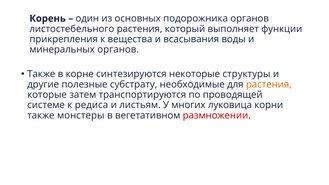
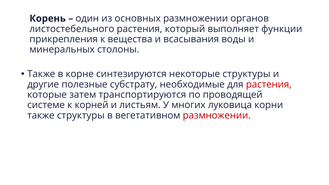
основных подорожника: подорожника -> размножении
минеральных органов: органов -> столоны
растения at (269, 84) colour: orange -> red
редиса: редиса -> корней
также монстеры: монстеры -> структуры
